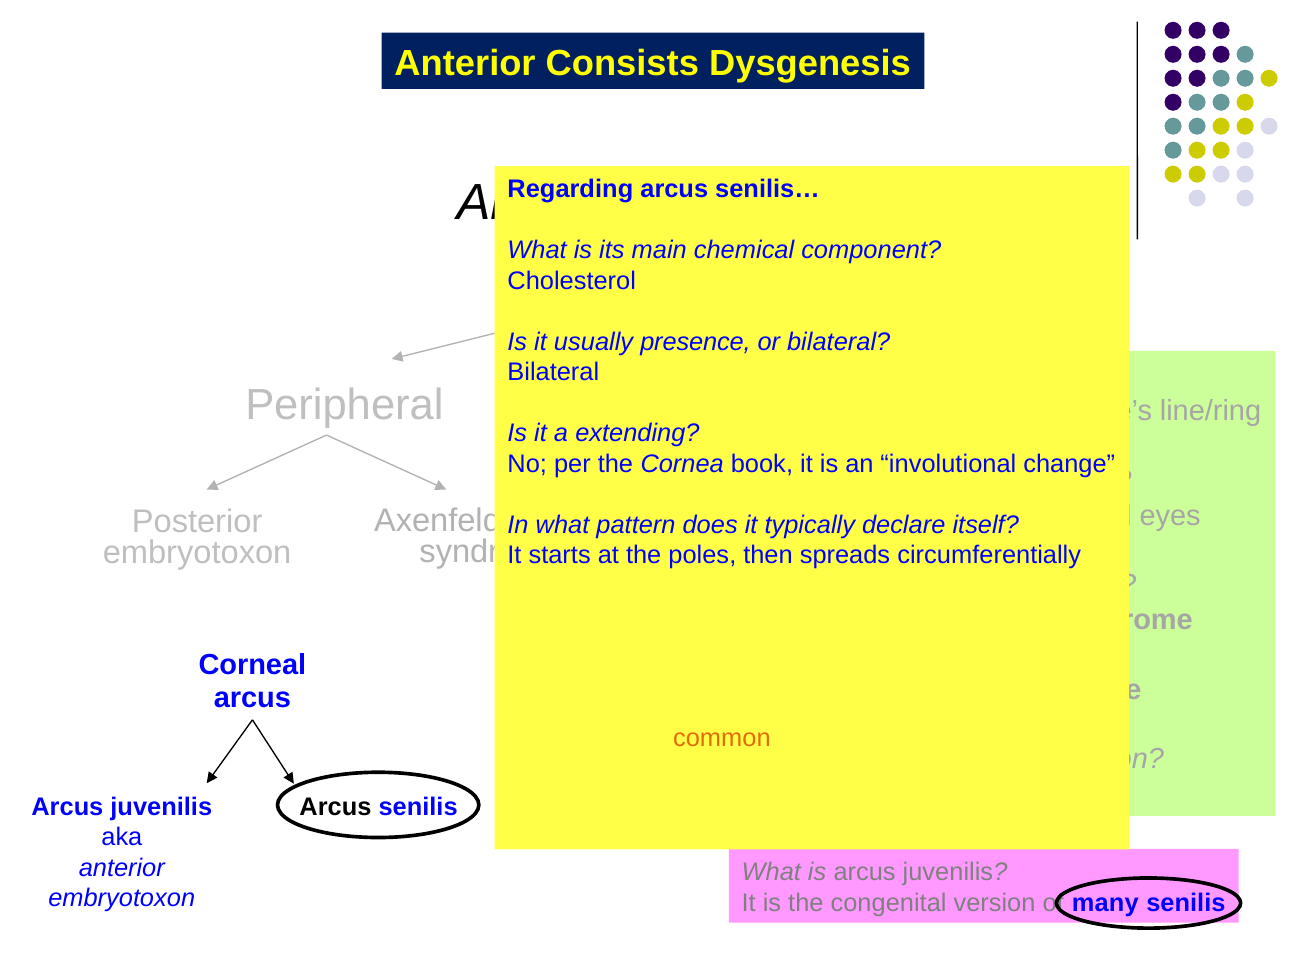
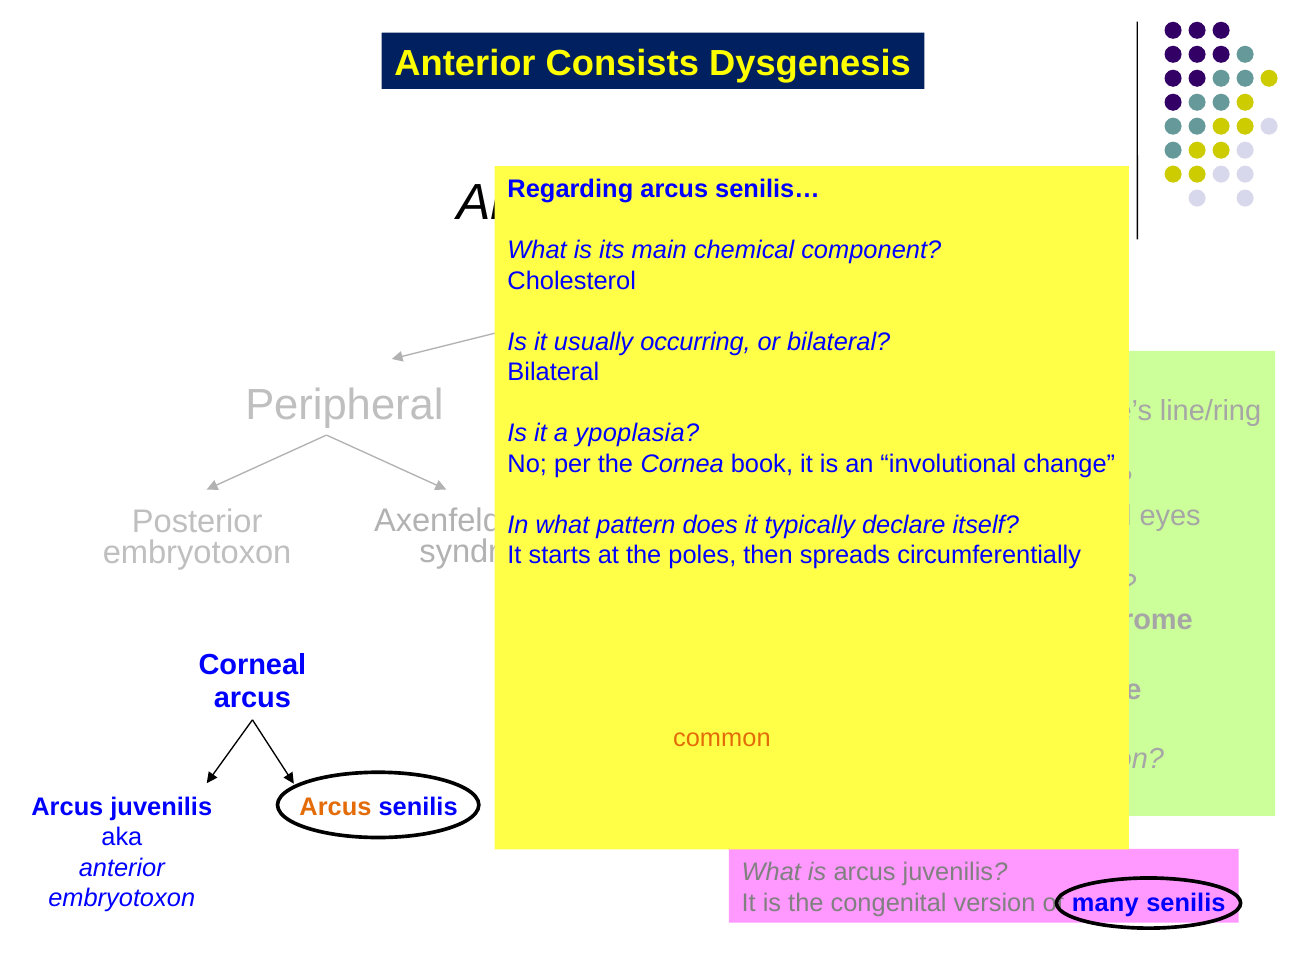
presence: presence -> occurring
extending: extending -> ypoplasia
Arcus at (335, 807) colour: black -> orange
